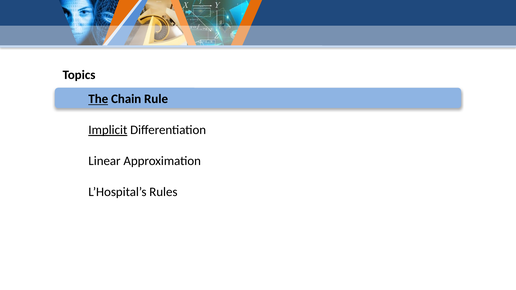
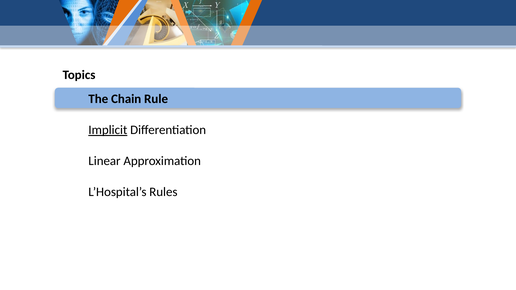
The underline: present -> none
